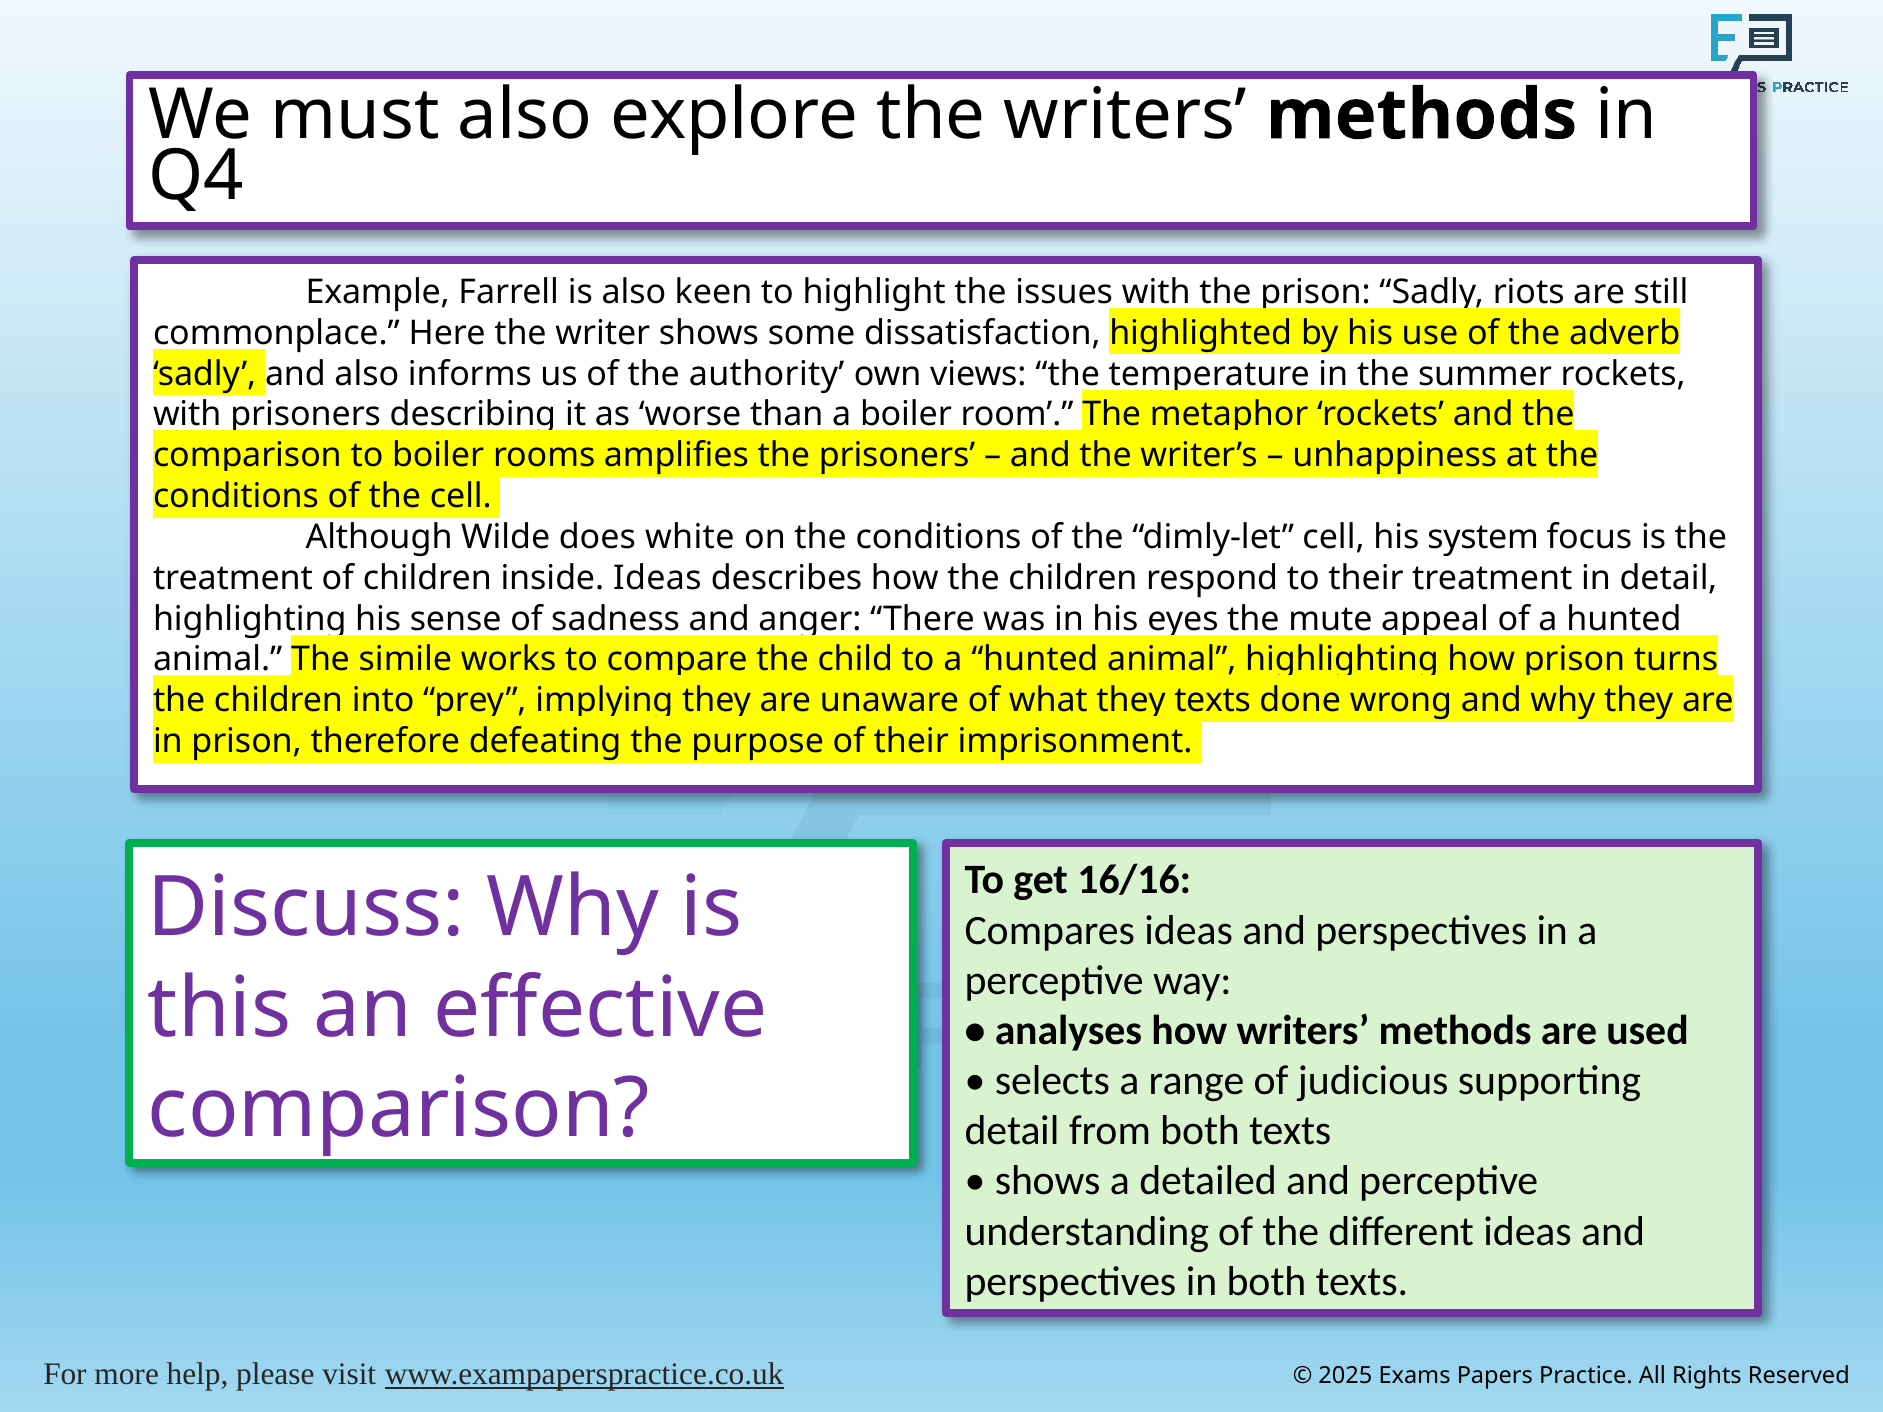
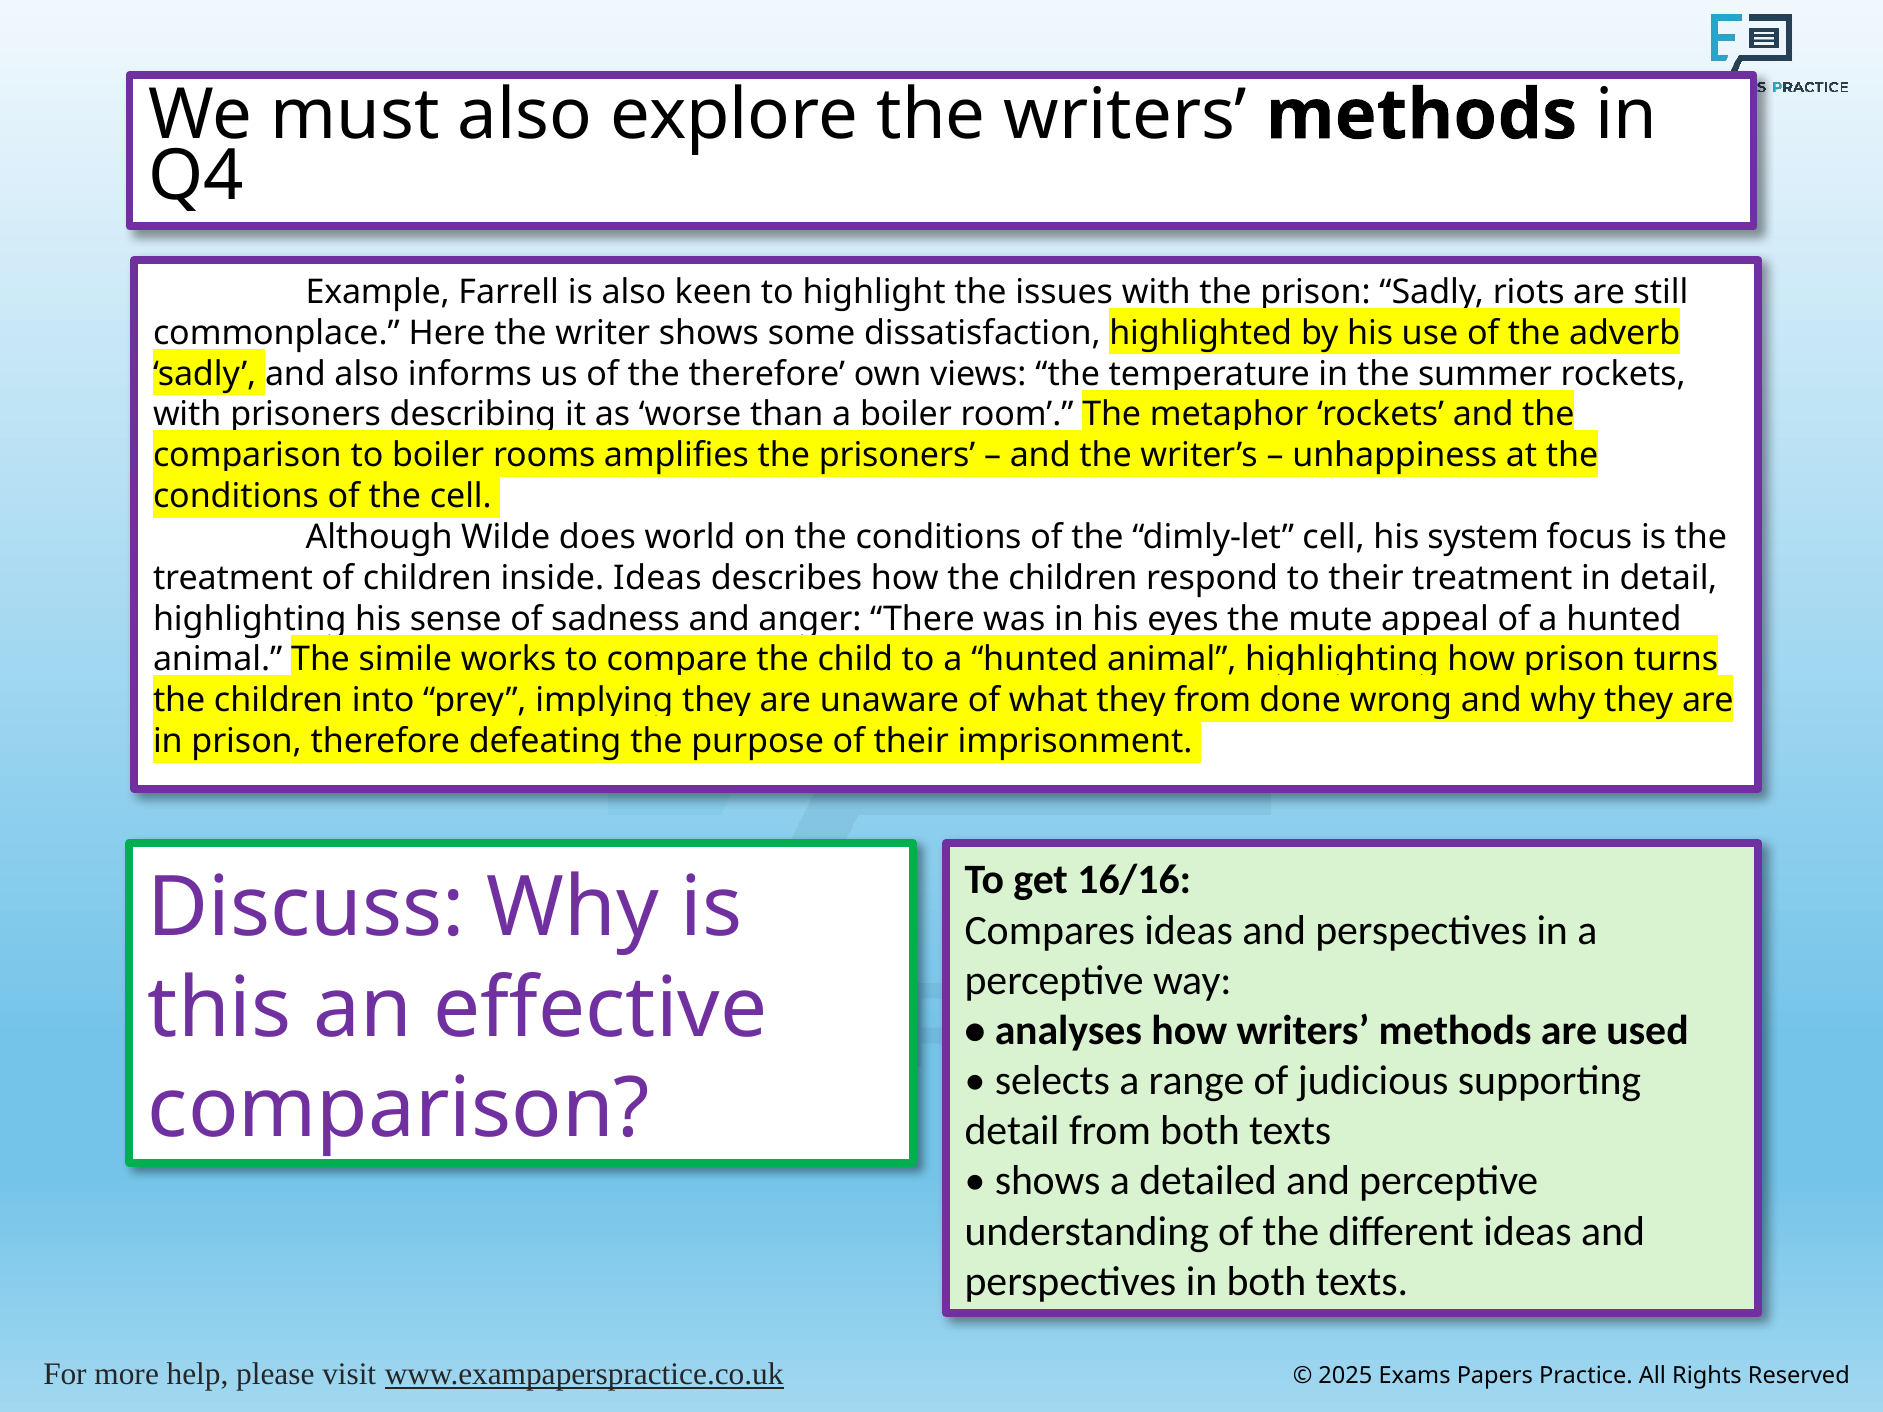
the authority: authority -> therefore
white: white -> world
texts at (1213, 701): texts -> from
